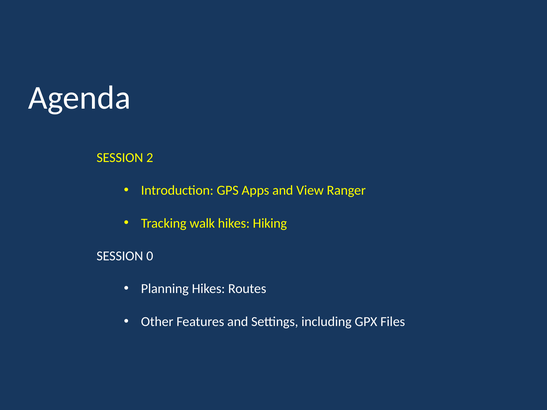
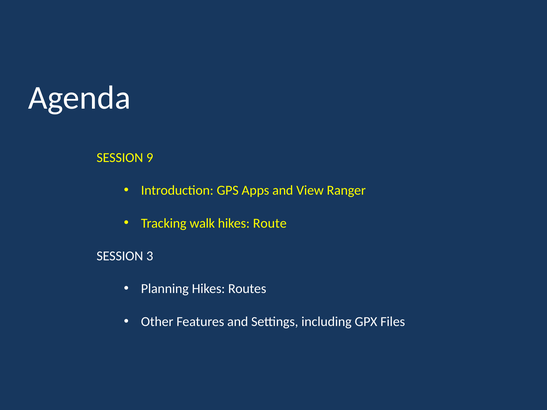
2: 2 -> 9
Hiking: Hiking -> Route
0: 0 -> 3
